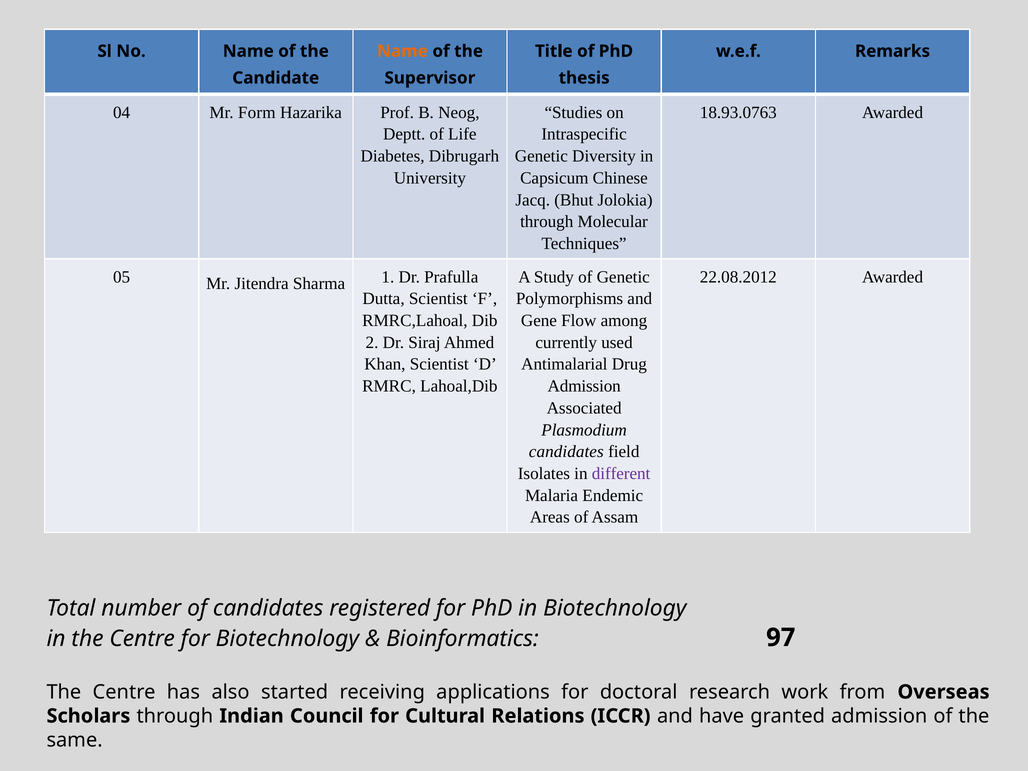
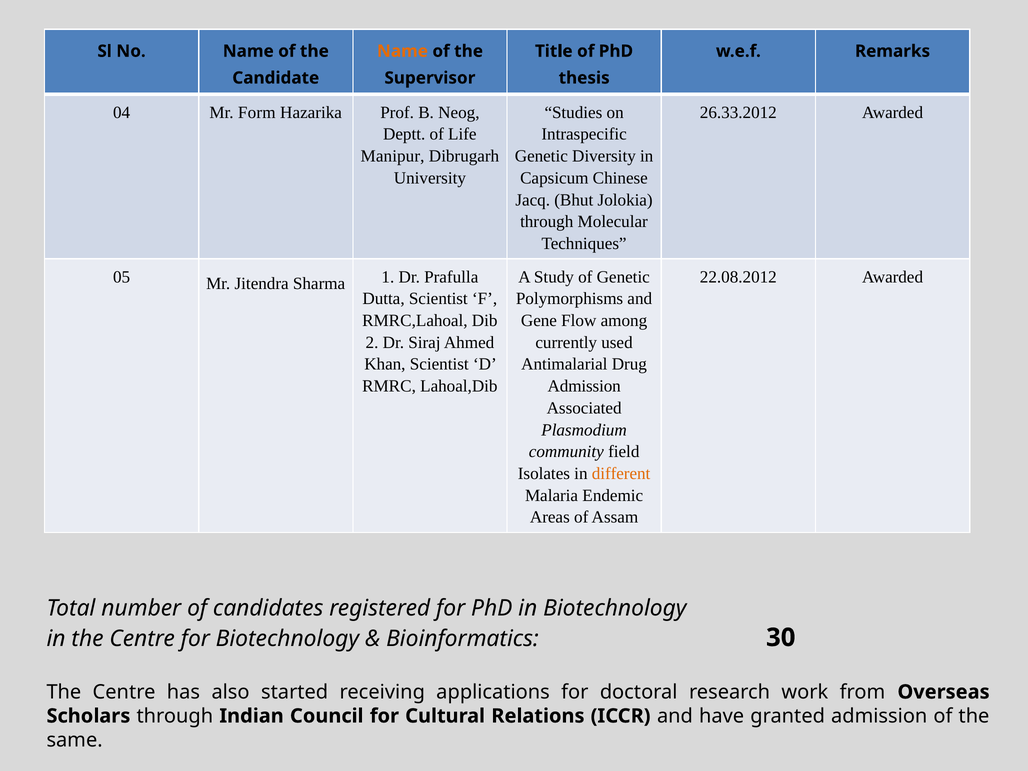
18.93.0763: 18.93.0763 -> 26.33.2012
Diabetes: Diabetes -> Manipur
candidates at (566, 452): candidates -> community
different colour: purple -> orange
97: 97 -> 30
